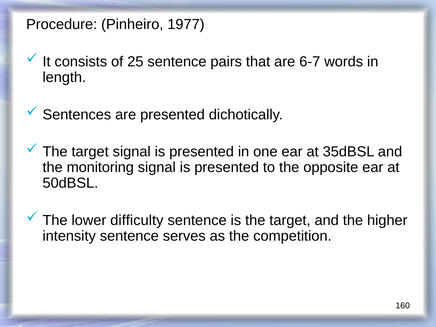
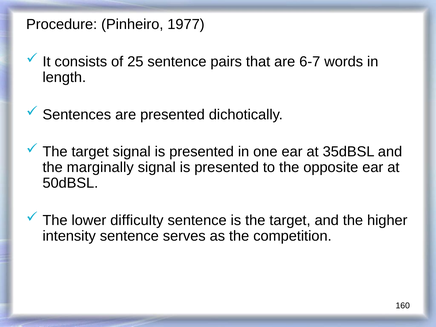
monitoring: monitoring -> marginally
